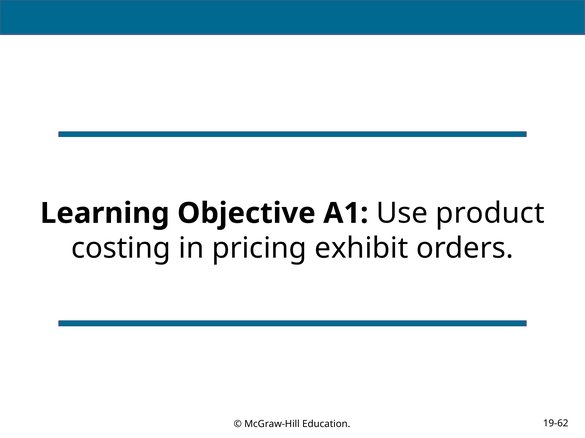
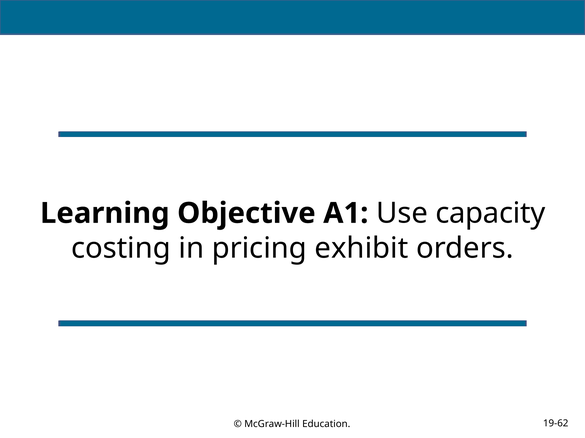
product: product -> capacity
